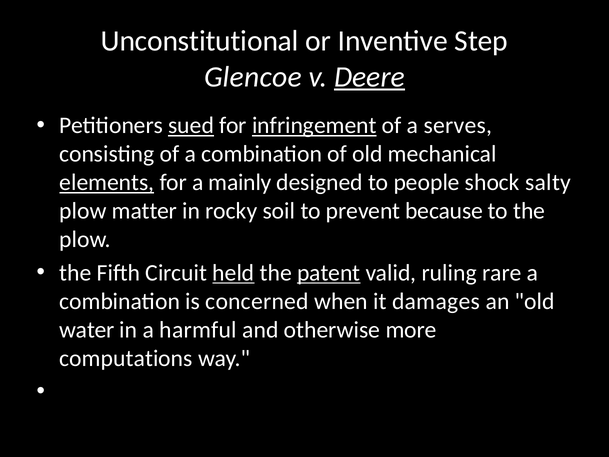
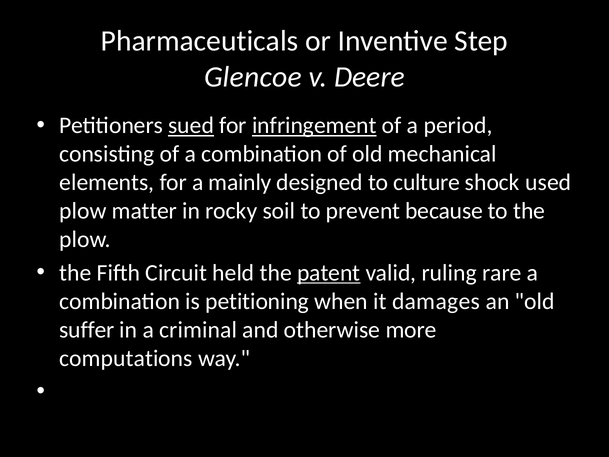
Unconstitutional: Unconstitutional -> Pharmaceuticals
Deere underline: present -> none
serves: serves -> period
elements underline: present -> none
people: people -> culture
salty: salty -> used
held underline: present -> none
concerned: concerned -> petitioning
water: water -> suffer
harmful: harmful -> criminal
